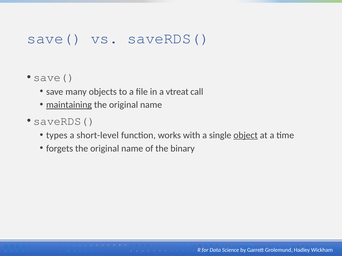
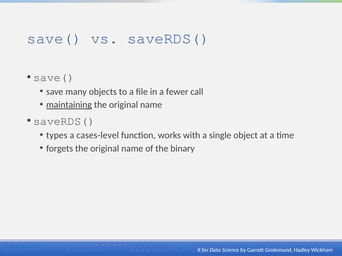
vtreat: vtreat -> fewer
short-level: short-level -> cases-level
object underline: present -> none
